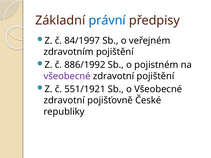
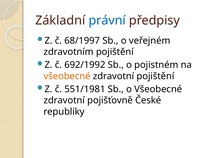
84/1997: 84/1997 -> 68/1997
886/1992: 886/1992 -> 692/1992
všeobecné at (67, 76) colour: purple -> orange
551/1921: 551/1921 -> 551/1981
